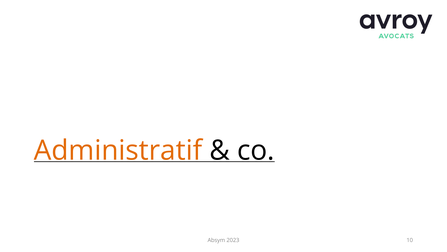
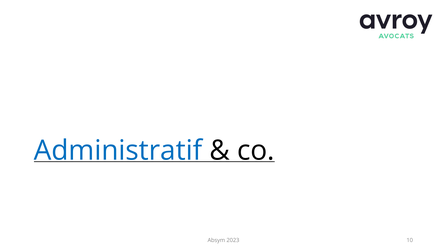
Administratif colour: orange -> blue
